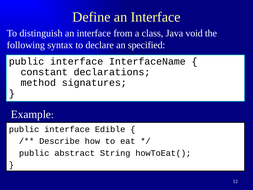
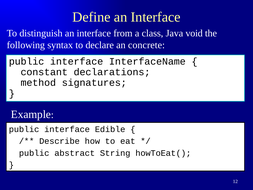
specified: specified -> concrete
